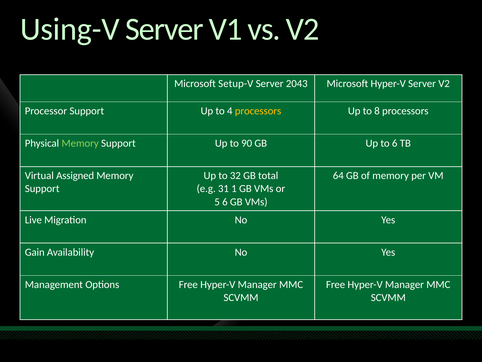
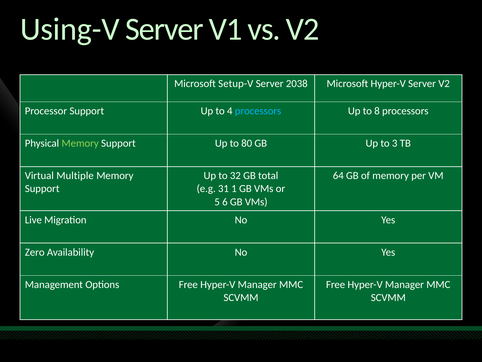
2043: 2043 -> 2038
processors at (258, 111) colour: yellow -> light blue
90: 90 -> 80
to 6: 6 -> 3
Assigned: Assigned -> Multiple
Gain: Gain -> Zero
